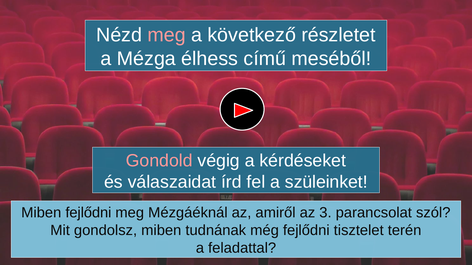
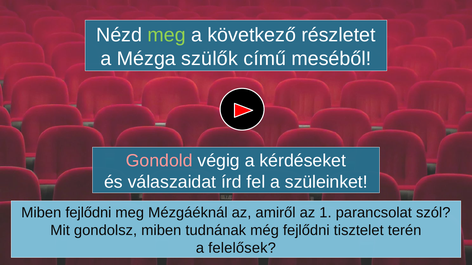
meg at (167, 35) colour: pink -> light green
élhess: élhess -> szülők
3: 3 -> 1
feladattal: feladattal -> felelősek
